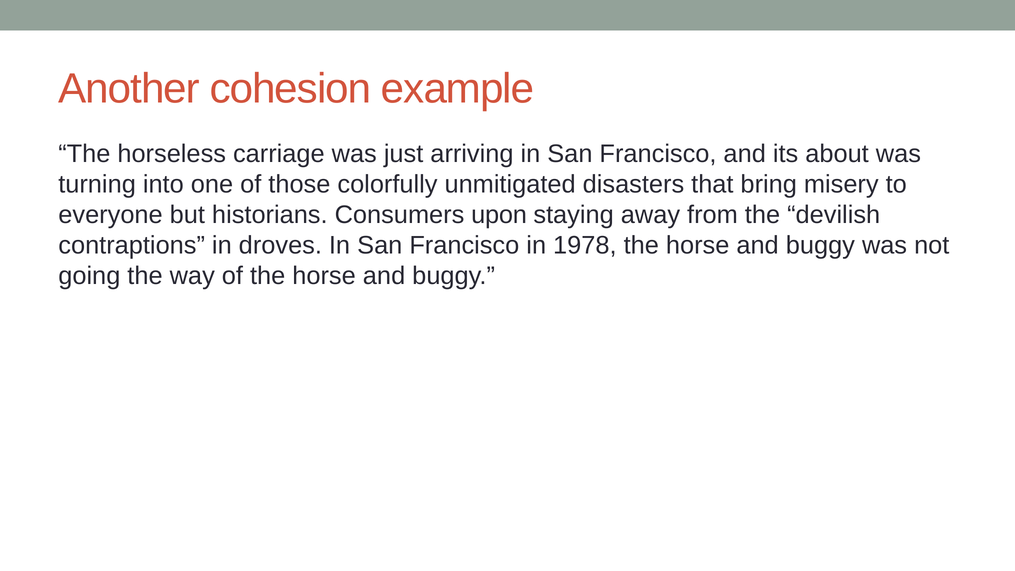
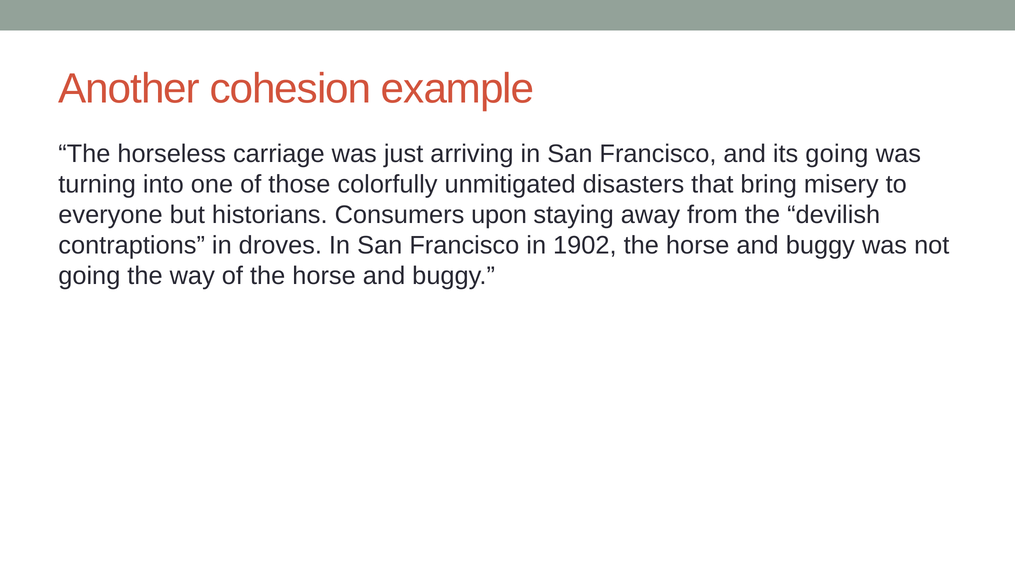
its about: about -> going
1978: 1978 -> 1902
